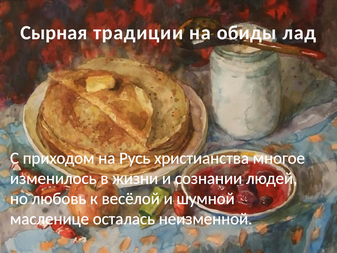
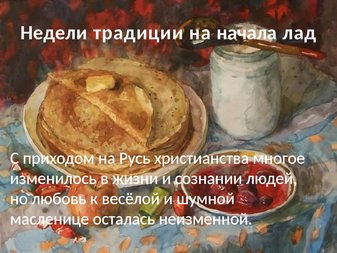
Сырная: Сырная -> Недели
обиды: обиды -> начала
